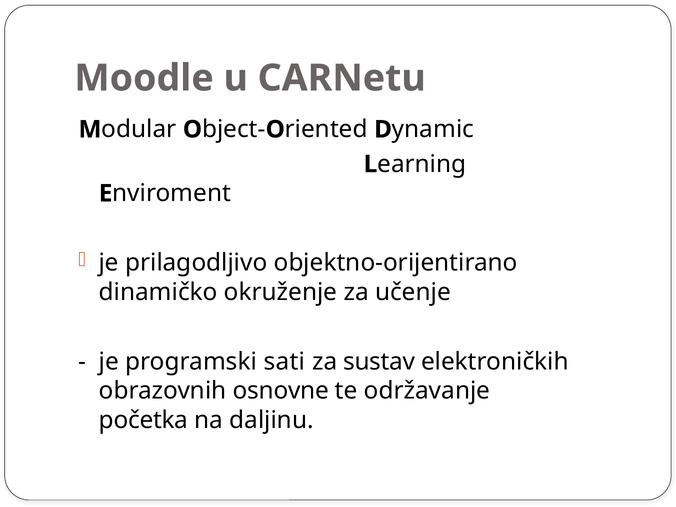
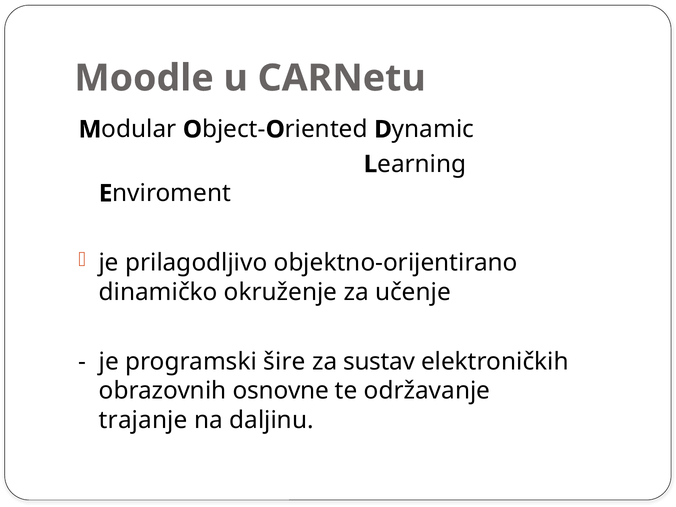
sati: sati -> šire
početka: početka -> trajanje
